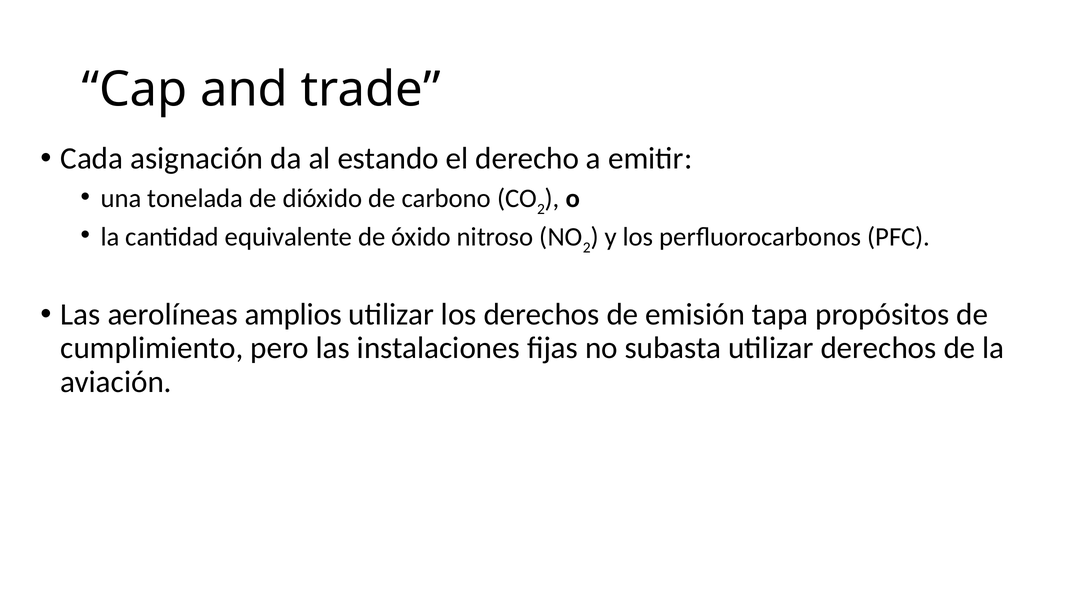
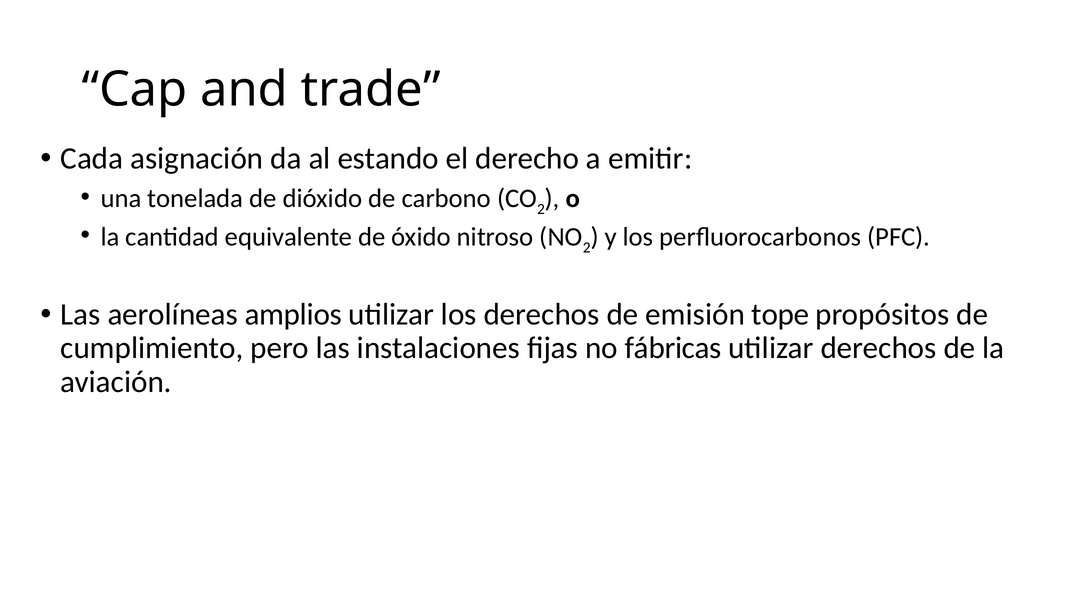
tapa: tapa -> tope
subasta: subasta -> fábricas
